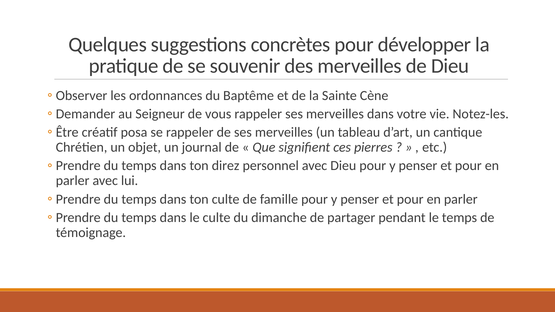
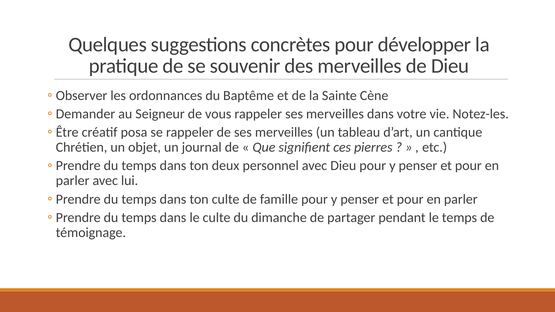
direz: direz -> deux
